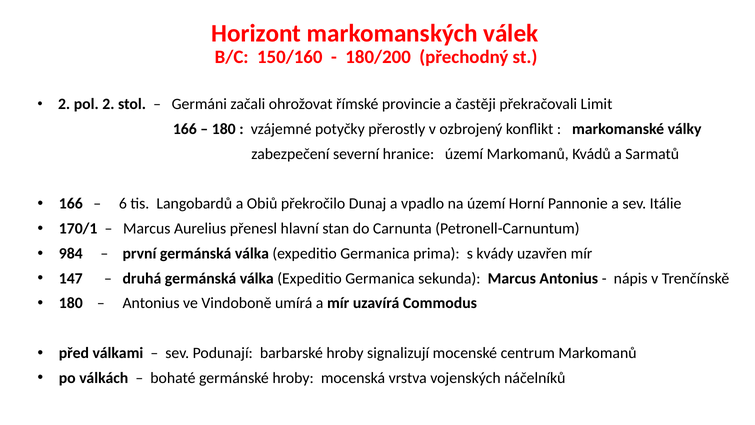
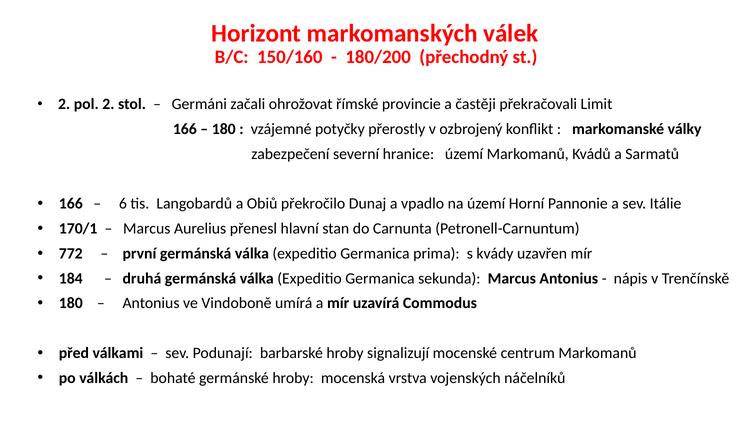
984: 984 -> 772
147: 147 -> 184
